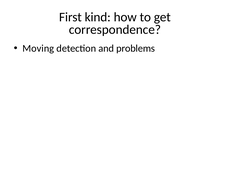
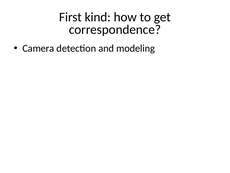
Moving: Moving -> Camera
problems: problems -> modeling
